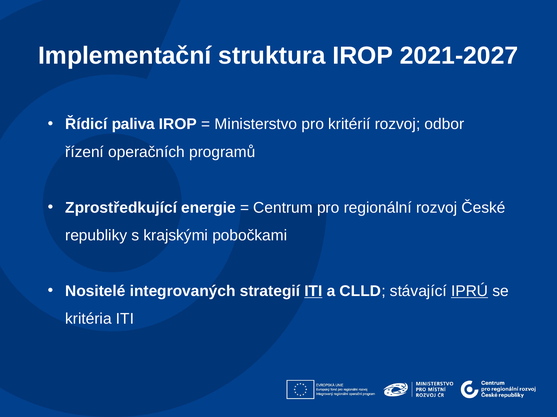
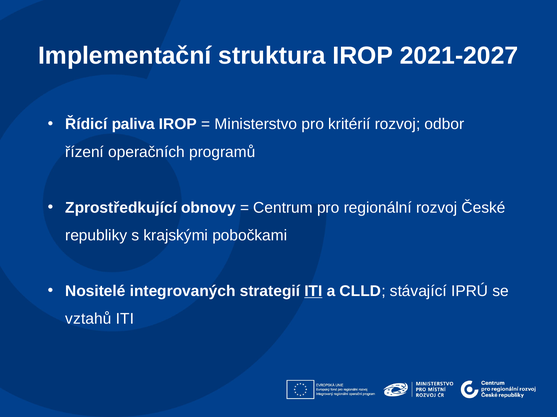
energie: energie -> obnovy
IPRÚ underline: present -> none
kritéria: kritéria -> vztahů
